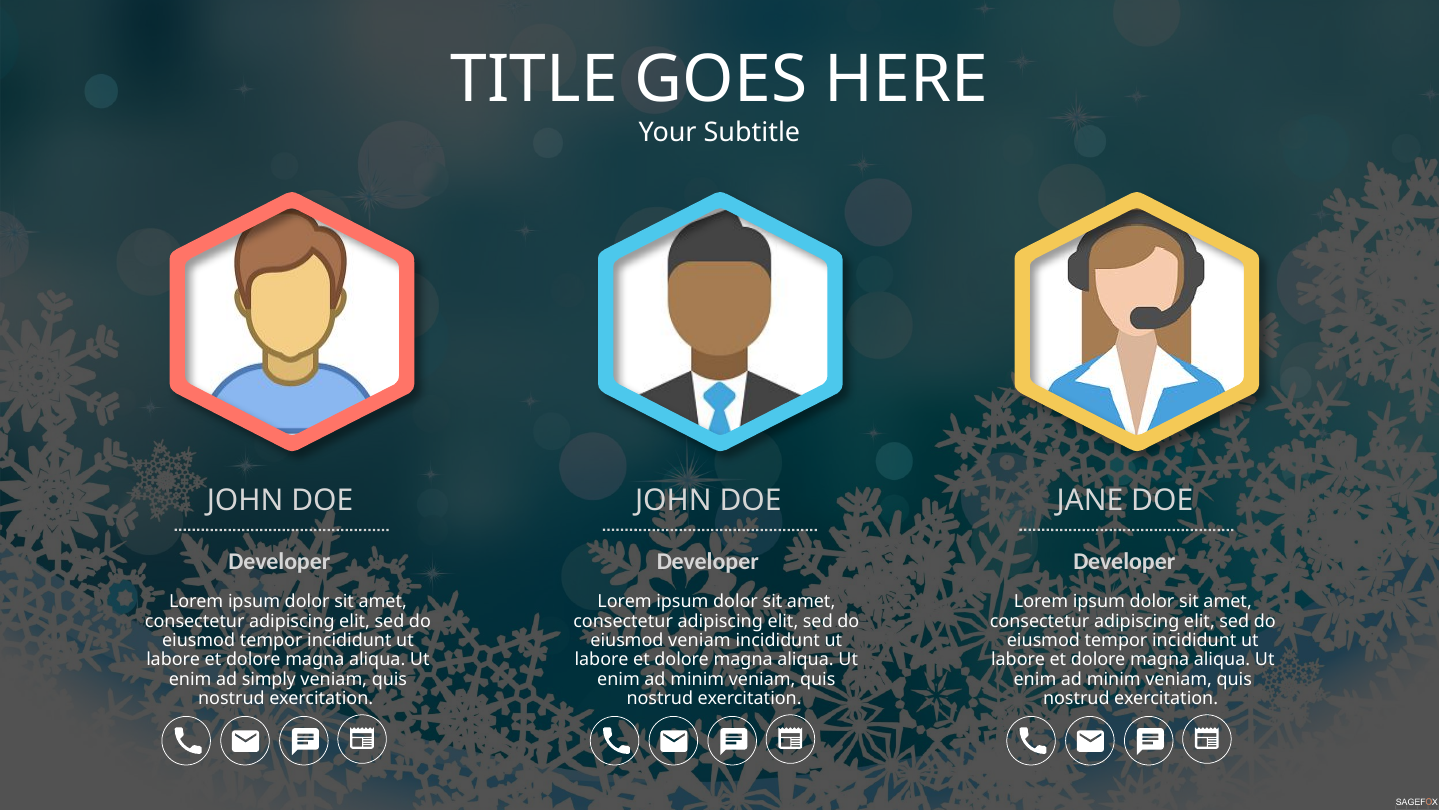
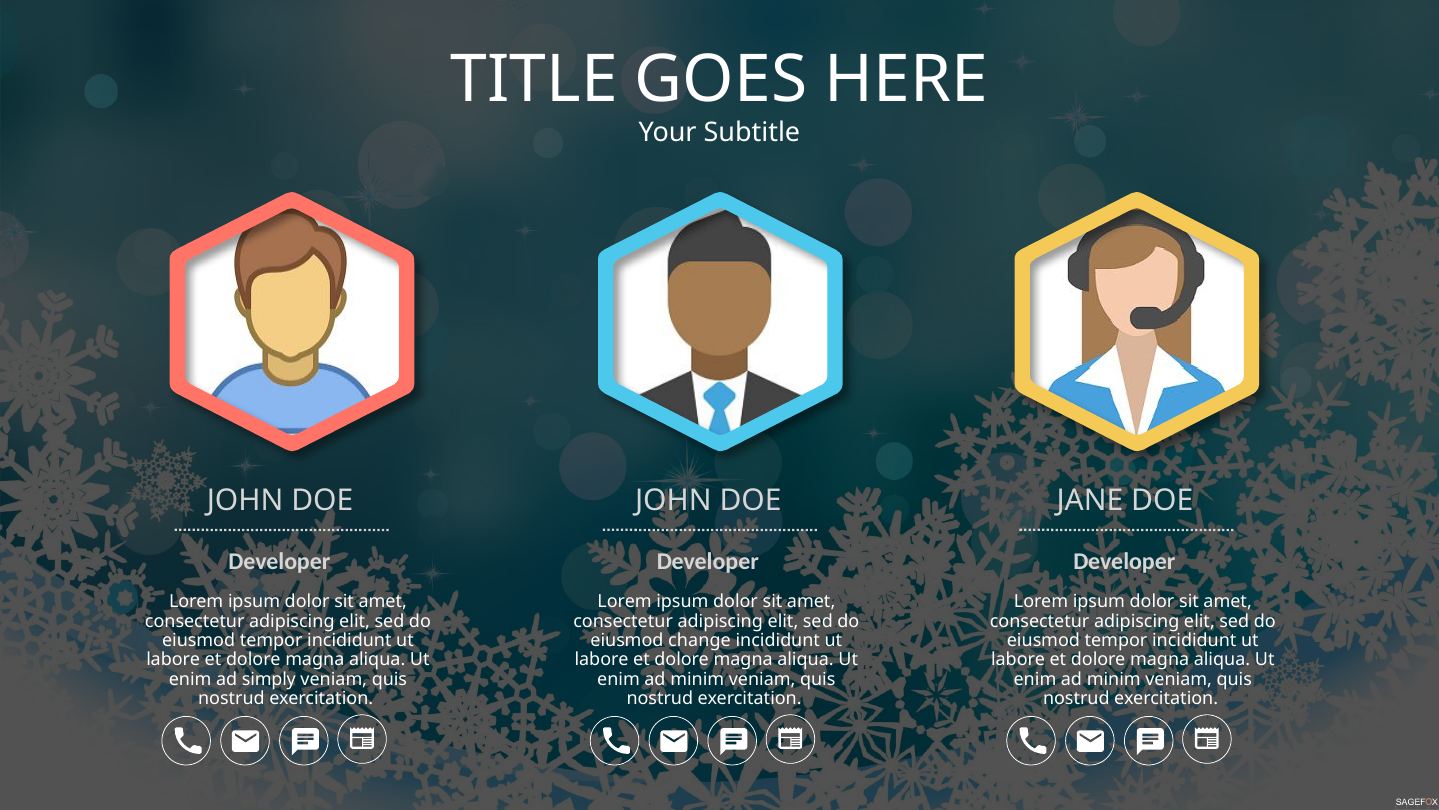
eiusmod veniam: veniam -> change
